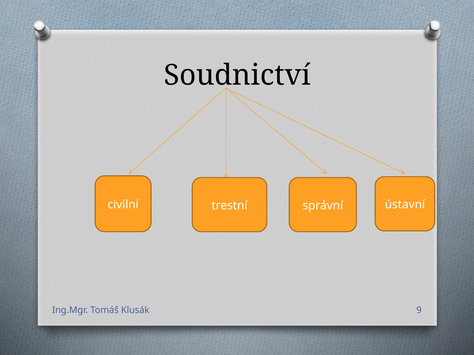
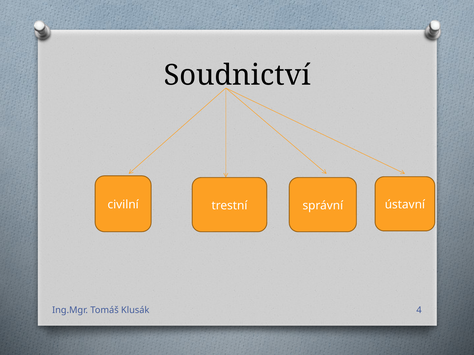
9: 9 -> 4
